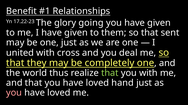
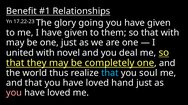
that sent: sent -> with
cross: cross -> novel
that at (110, 73) colour: light green -> light blue
you with: with -> soul
